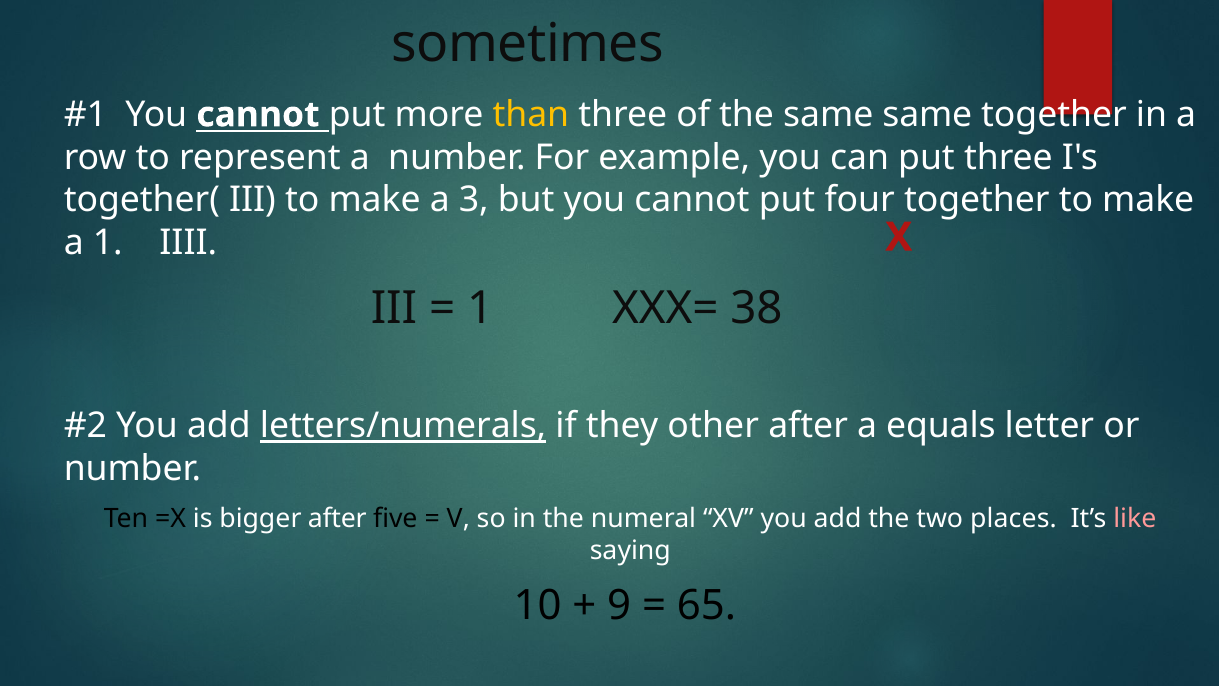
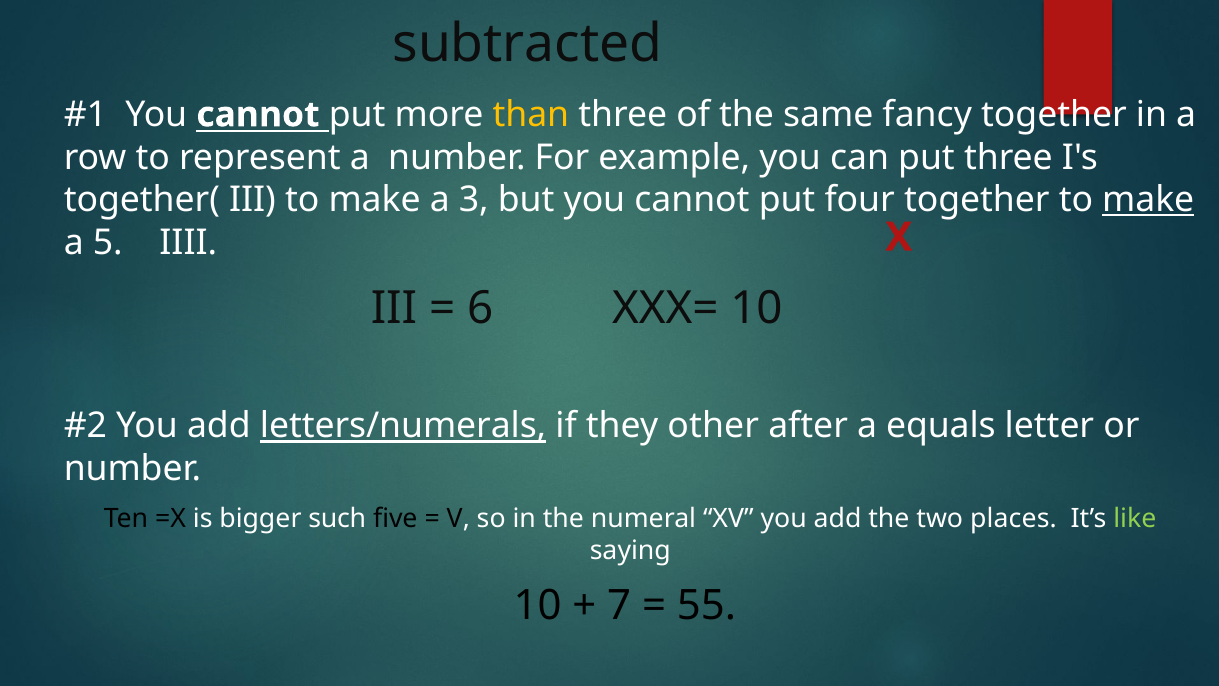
sometimes: sometimes -> subtracted
same same: same -> fancy
make at (1148, 200) underline: none -> present
a 1: 1 -> 5
1 at (480, 308): 1 -> 6
XXX= 38: 38 -> 10
bigger after: after -> such
like colour: pink -> light green
9: 9 -> 7
65: 65 -> 55
